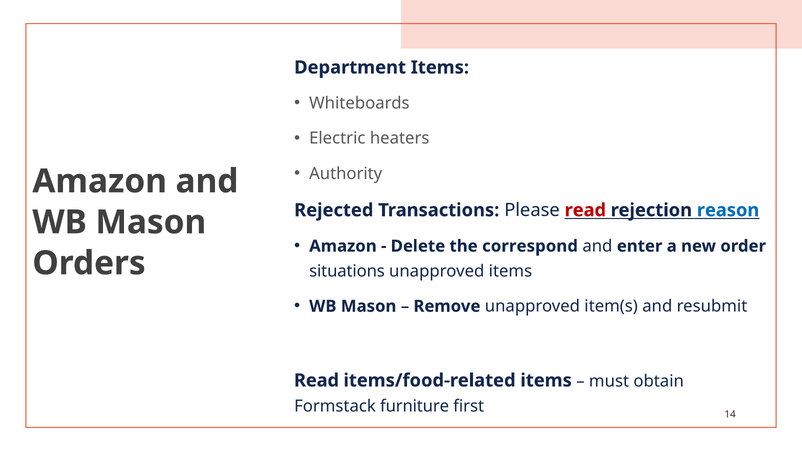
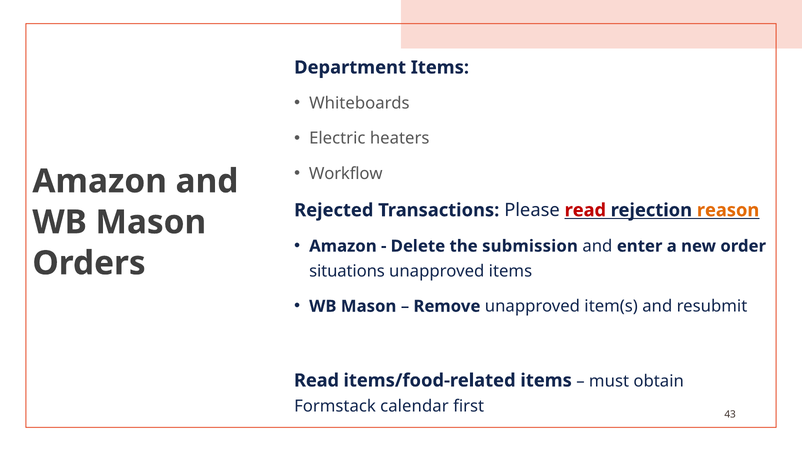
Authority: Authority -> Workflow
reason colour: blue -> orange
correspond: correspond -> submission
furniture: furniture -> calendar
14: 14 -> 43
